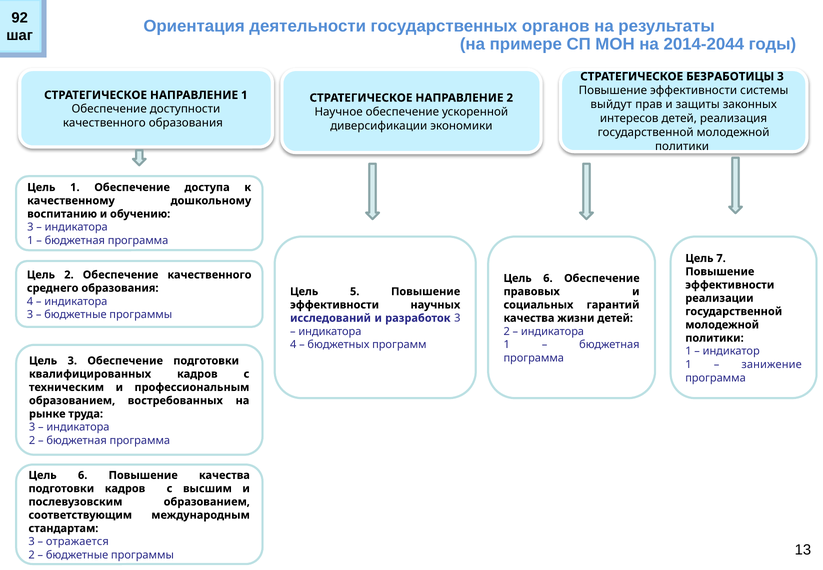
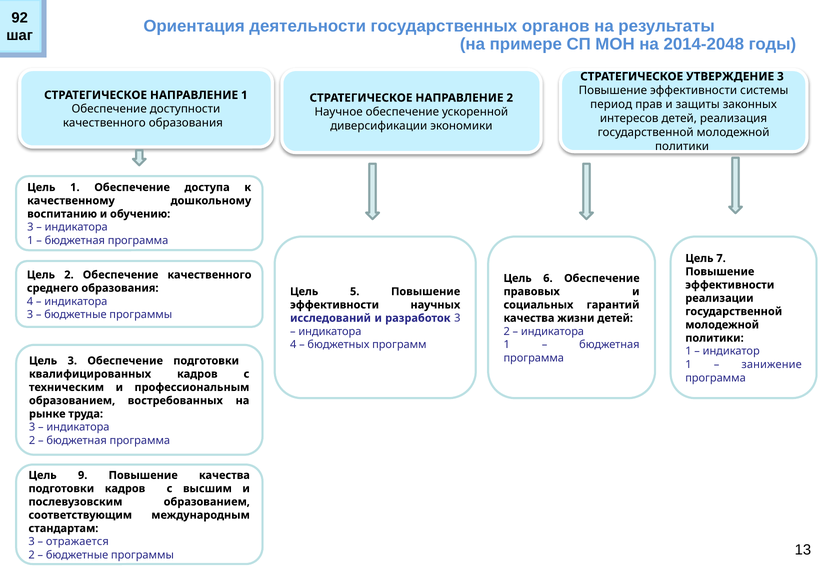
2014-2044: 2014-2044 -> 2014-2048
БЕЗРАБОТИЦЫ: БЕЗРАБОТИЦЫ -> УТВЕРЖДЕНИЕ
выйдут: выйдут -> период
6 at (83, 475): 6 -> 9
